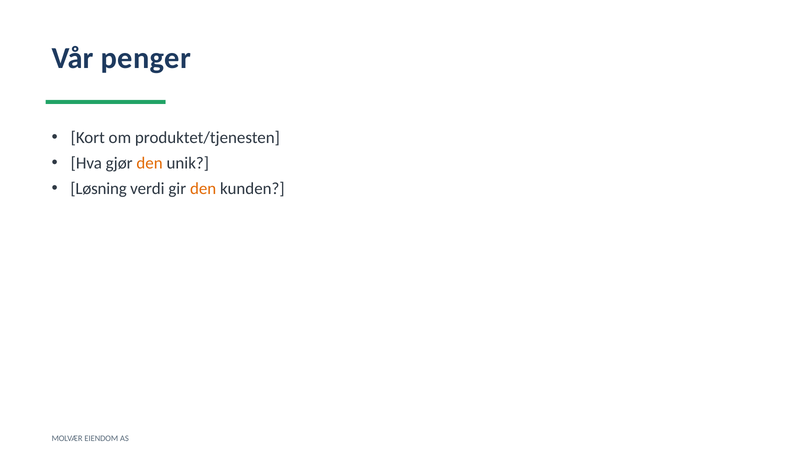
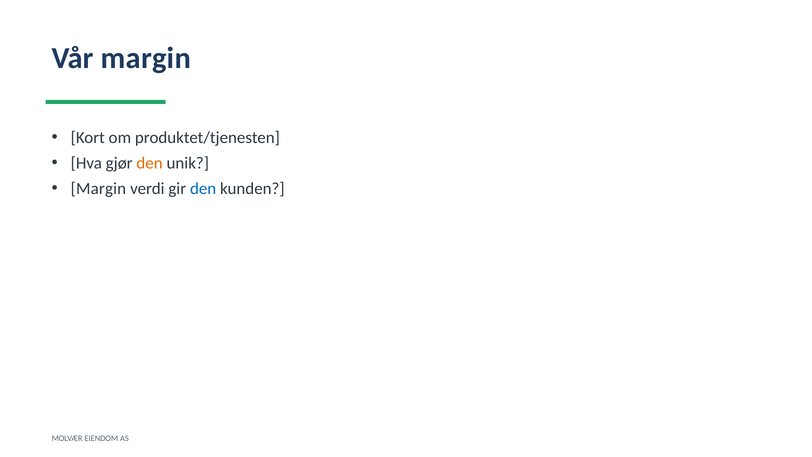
Vår penger: penger -> margin
Løsning at (99, 188): Løsning -> Margin
den at (203, 188) colour: orange -> blue
